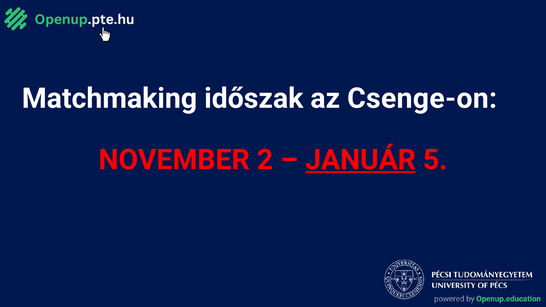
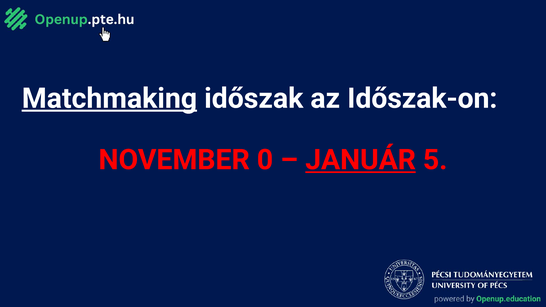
Matchmaking underline: none -> present
Csenge-on: Csenge-on -> Időszak-on
2: 2 -> 0
